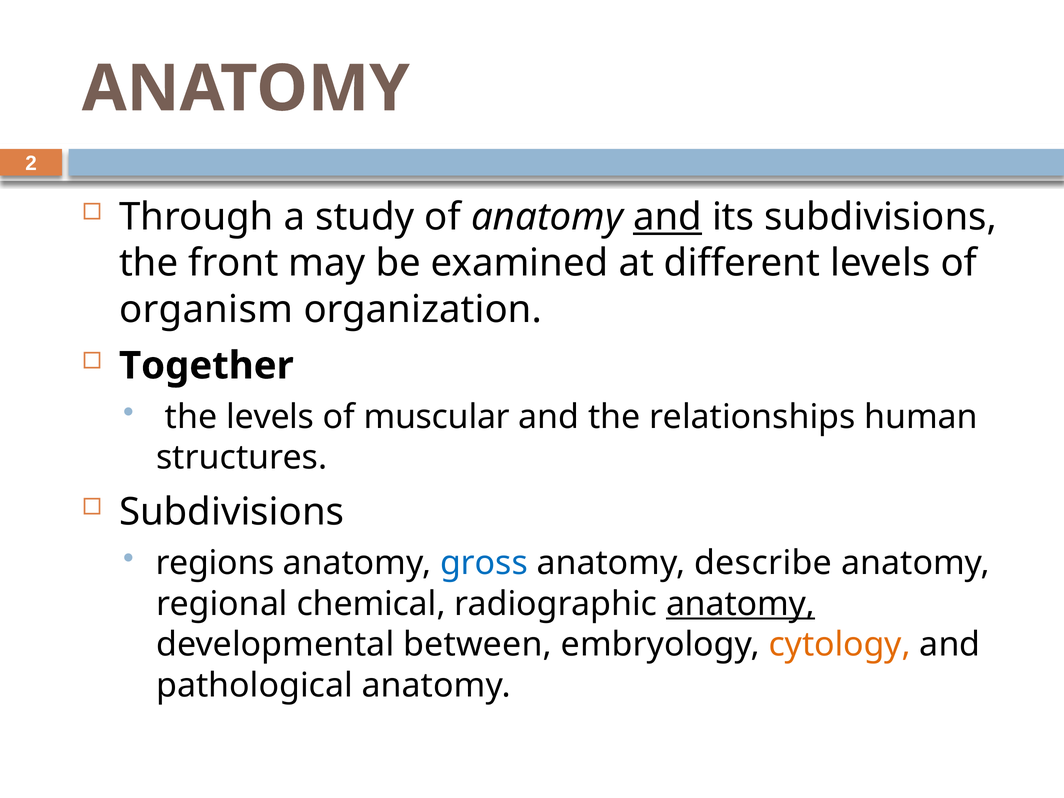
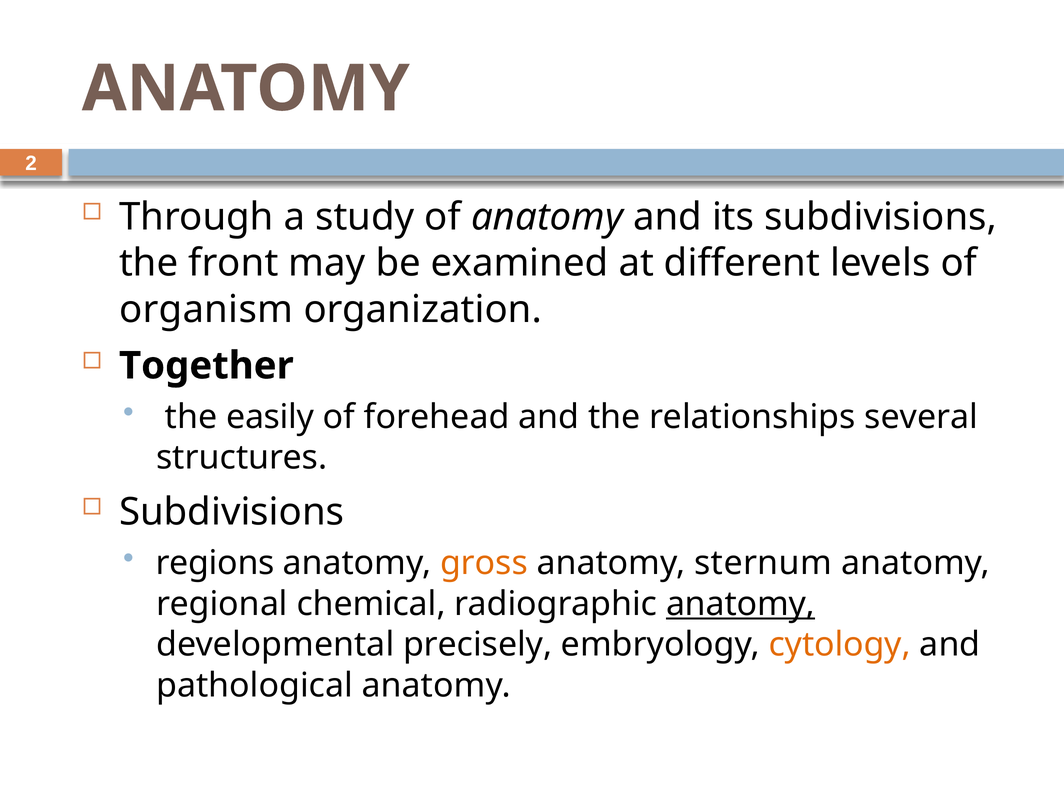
and at (668, 217) underline: present -> none
the levels: levels -> easily
muscular: muscular -> forehead
human: human -> several
gross colour: blue -> orange
describe: describe -> sternum
between: between -> precisely
